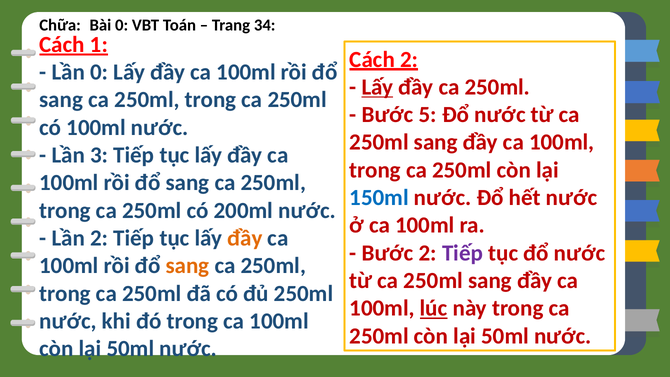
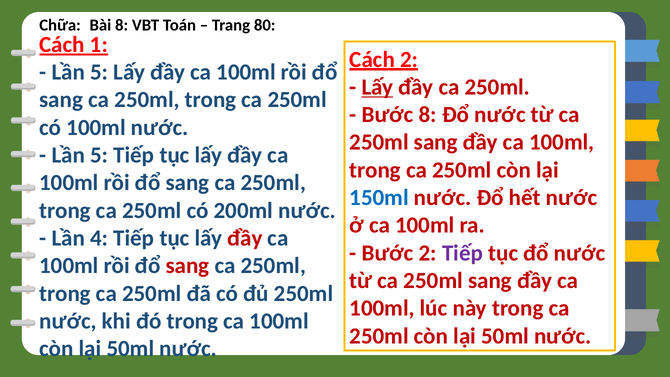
Bài 0: 0 -> 8
34: 34 -> 80
0 at (99, 72): 0 -> 5
Bước 5: 5 -> 8
3 at (99, 155): 3 -> 5
Lần 2: 2 -> 4
đầy at (245, 238) colour: orange -> red
sang at (187, 266) colour: orange -> red
lúc underline: present -> none
